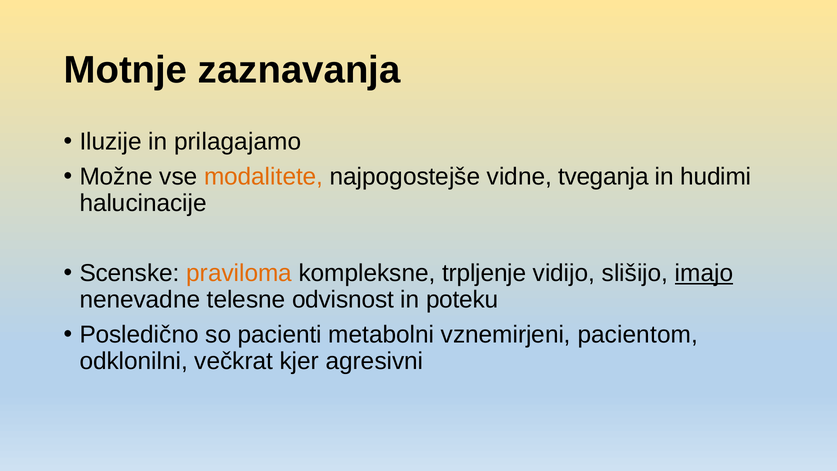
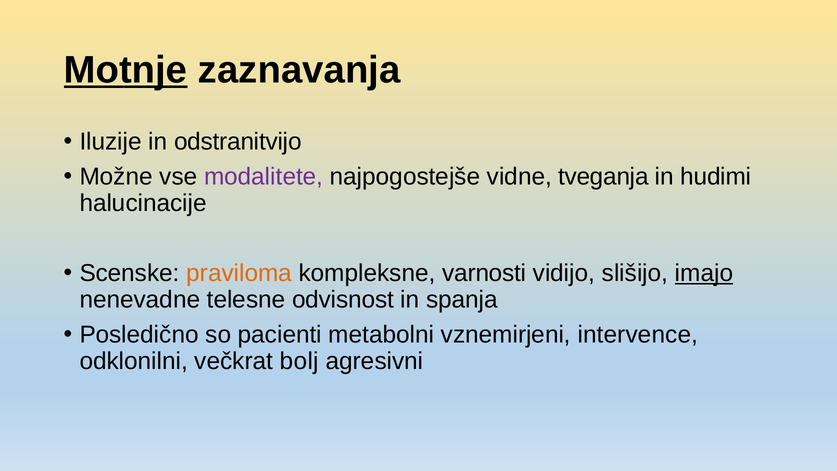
Motnje underline: none -> present
prilagajamo: prilagajamo -> odstranitvijo
modalitete colour: orange -> purple
trpljenje: trpljenje -> varnosti
poteku: poteku -> spanja
pacientom: pacientom -> intervence
kjer: kjer -> bolj
